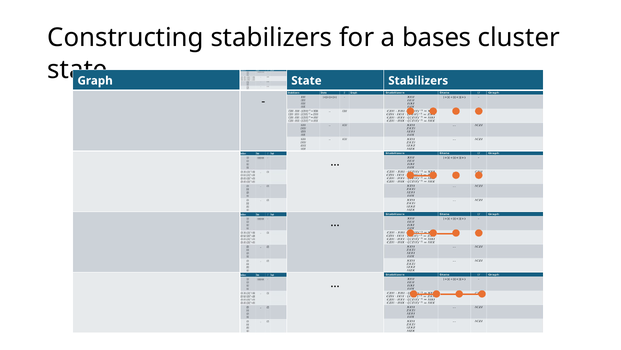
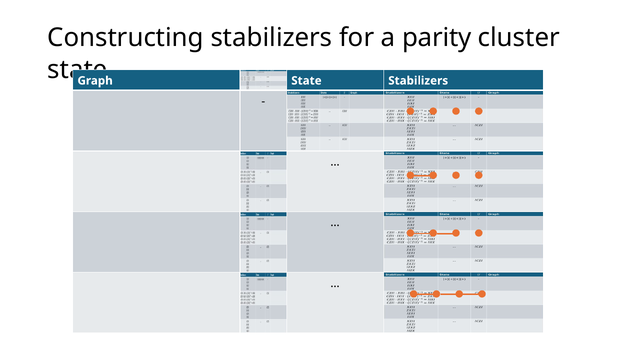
bases: bases -> parity
